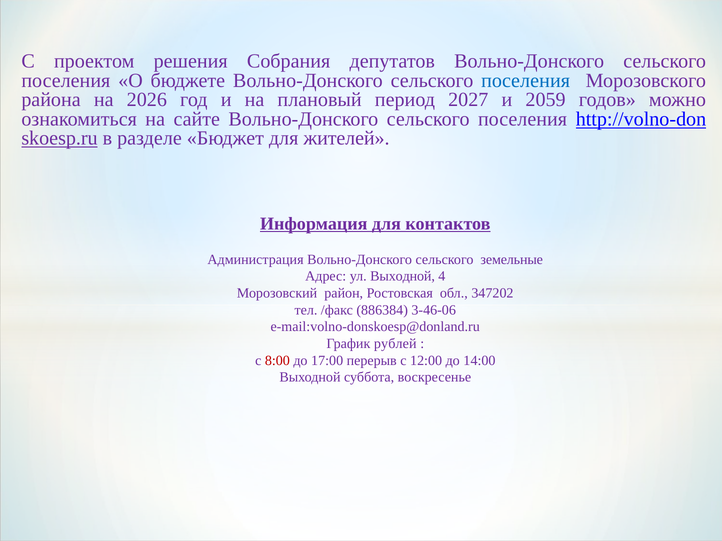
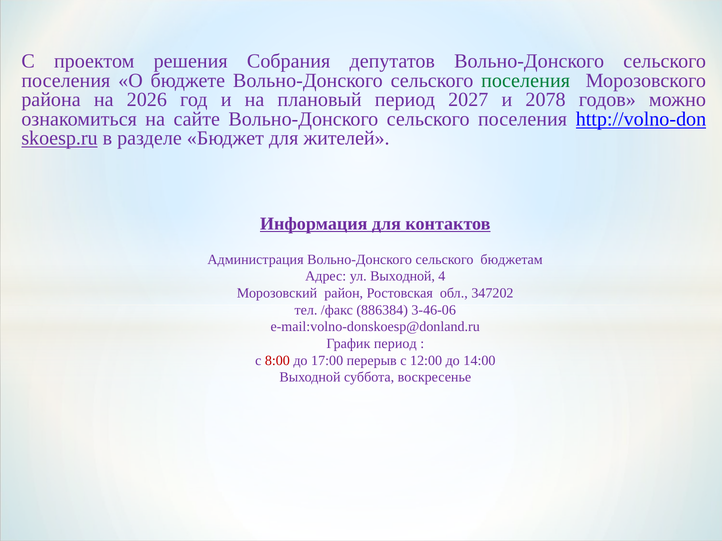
поселения at (526, 81) colour: blue -> green
2059: 2059 -> 2078
земельные: земельные -> бюджетам
График рублей: рублей -> период
